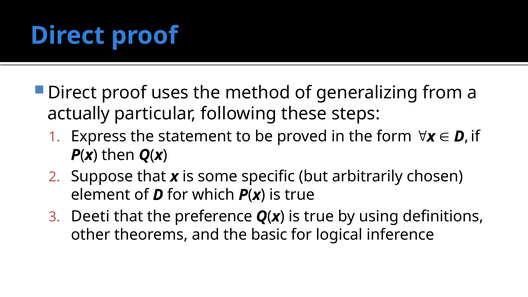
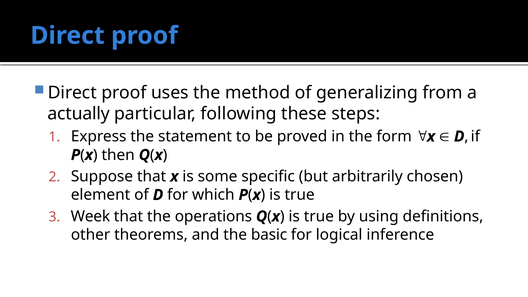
Deeti: Deeti -> Week
preference: preference -> operations
